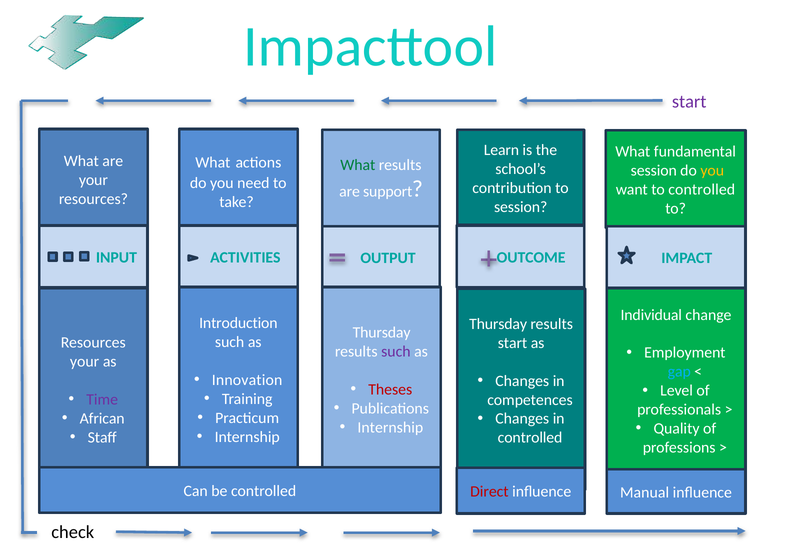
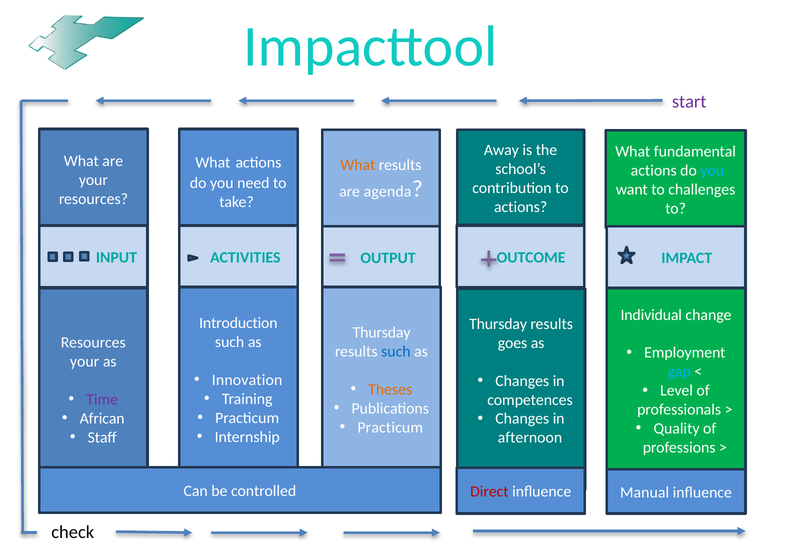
Learn: Learn -> Away
What at (358, 165) colour: green -> orange
session at (654, 171): session -> actions
you at (712, 171) colour: yellow -> light blue
to controlled: controlled -> challenges
support: support -> agenda
session at (521, 207): session -> actions
start at (512, 343): start -> goes
such at (396, 352) colour: purple -> blue
Theses colour: red -> orange
Internship at (390, 427): Internship -> Practicum
controlled at (530, 438): controlled -> afternoon
